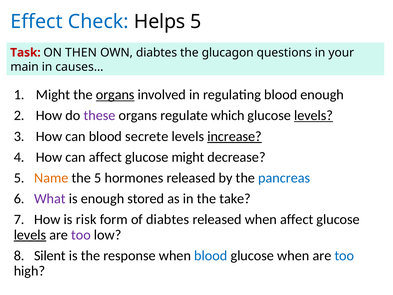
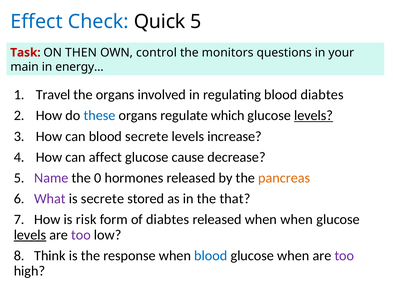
Helps: Helps -> Quick
OWN diabtes: diabtes -> control
glucagon: glucagon -> monitors
causes…: causes… -> energy…
Might at (53, 95): Might -> Travel
organs at (115, 95) underline: present -> none
blood enough: enough -> diabtes
these colour: purple -> blue
increase underline: present -> none
glucose might: might -> cause
Name colour: orange -> purple
the 5: 5 -> 0
pancreas colour: blue -> orange
is enough: enough -> secrete
take: take -> that
when affect: affect -> when
Silent: Silent -> Think
too at (344, 255) colour: blue -> purple
